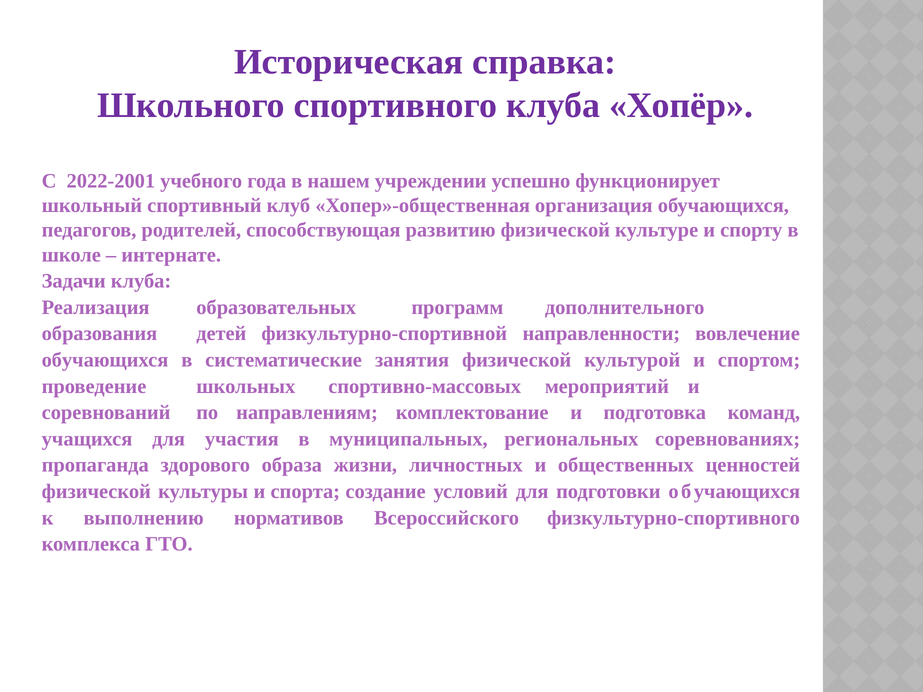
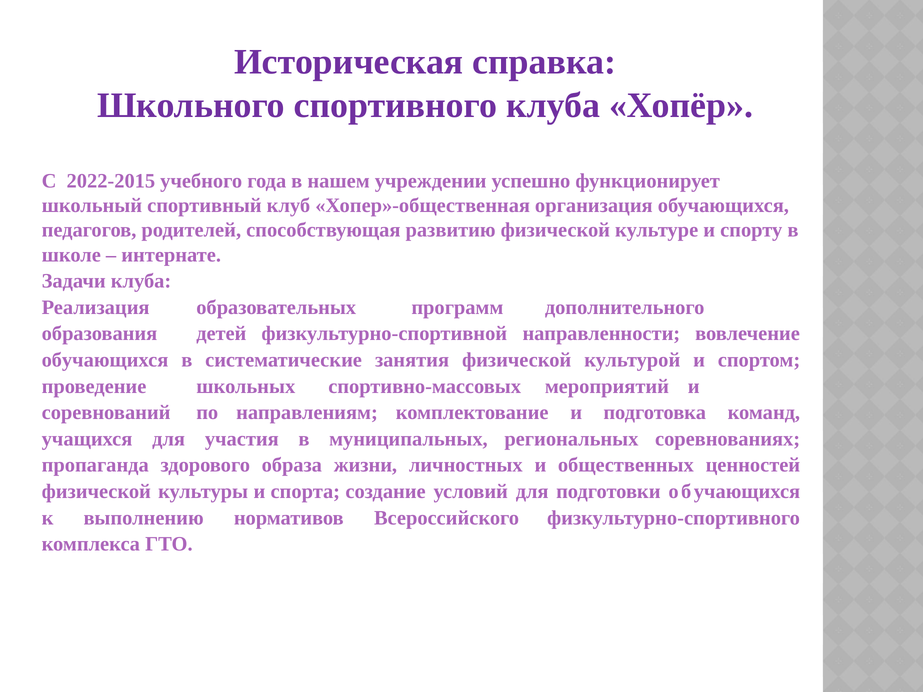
2022-2001: 2022-2001 -> 2022-2015
